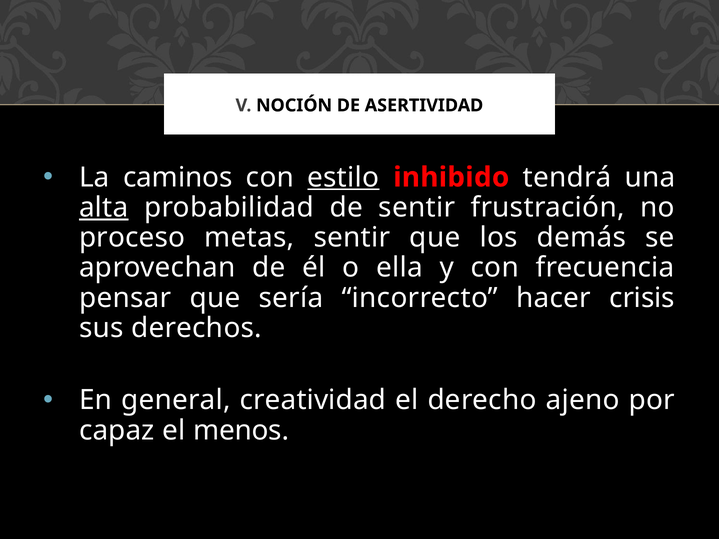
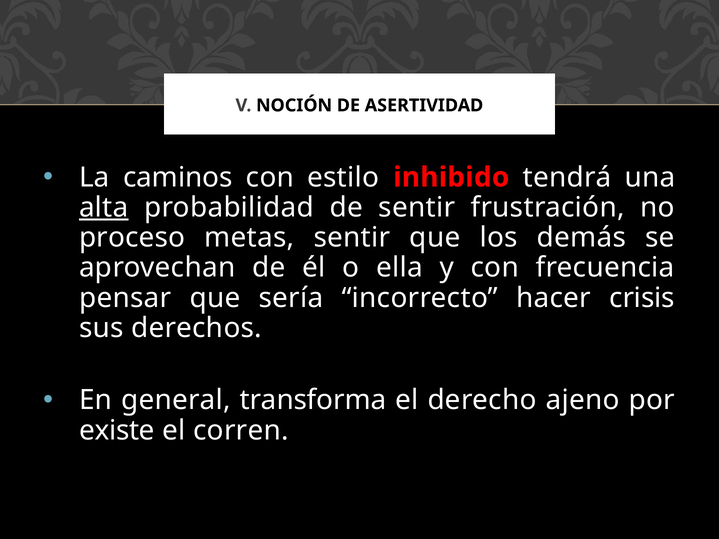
estilo underline: present -> none
creatividad: creatividad -> transforma
capaz: capaz -> existe
menos: menos -> corren
